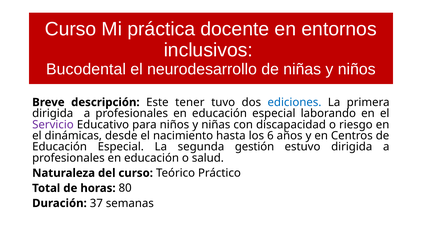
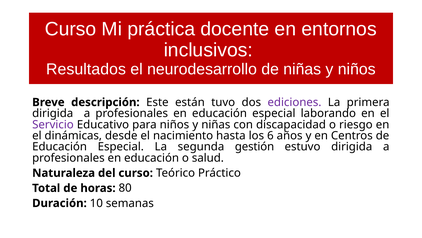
Bucodental: Bucodental -> Resultados
tener: tener -> están
ediciones colour: blue -> purple
37: 37 -> 10
